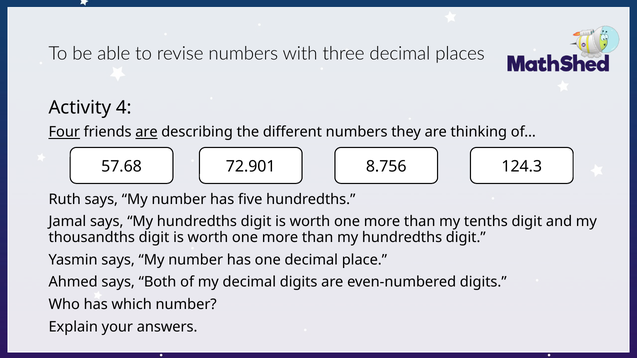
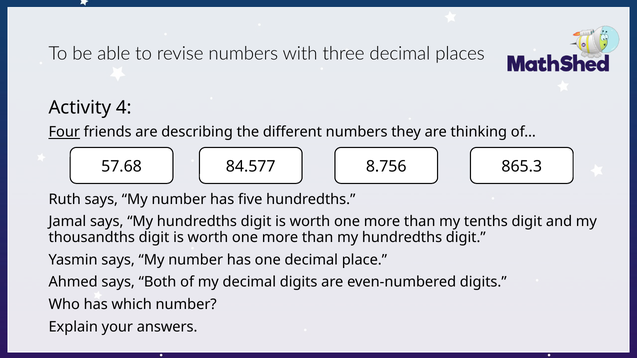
are at (146, 132) underline: present -> none
72.901: 72.901 -> 84.577
124.3: 124.3 -> 865.3
